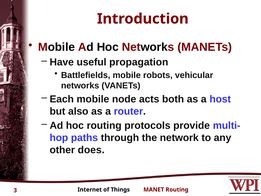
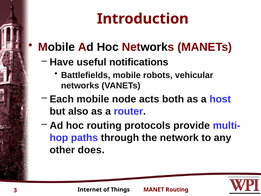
propagation: propagation -> notifications
